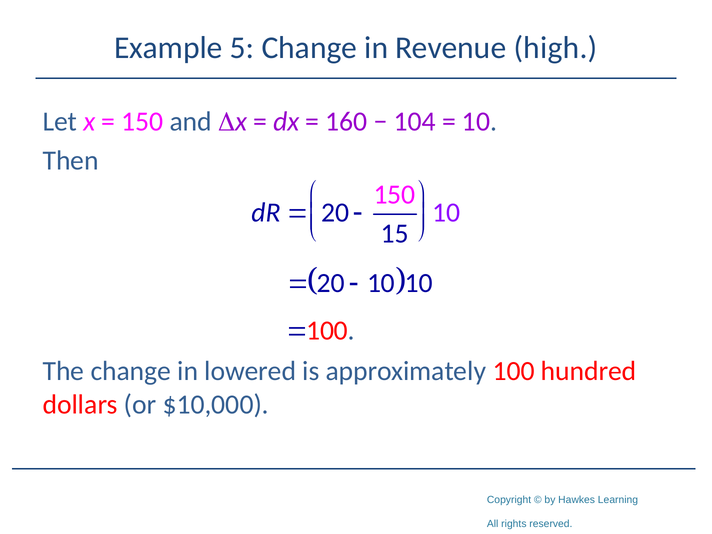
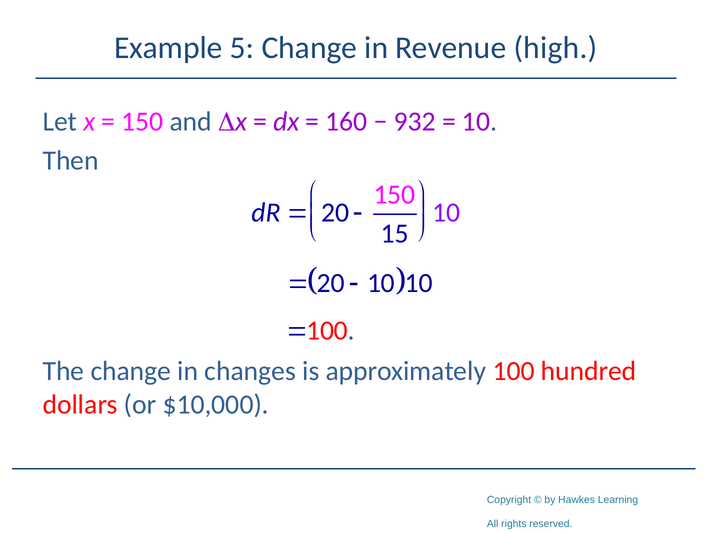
104: 104 -> 932
lowered: lowered -> changes
